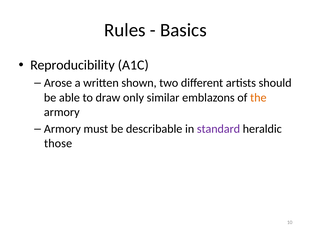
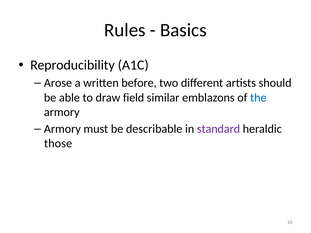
shown: shown -> before
only: only -> field
the colour: orange -> blue
